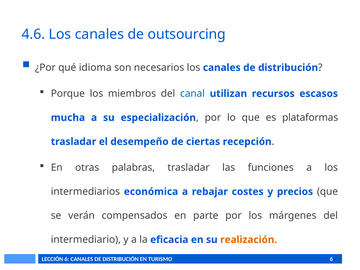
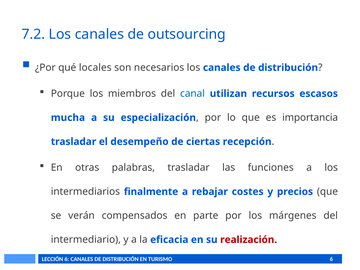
4.6: 4.6 -> 7.2
idioma: idioma -> locales
plataformas: plataformas -> importancia
económica: económica -> finalmente
realización colour: orange -> red
